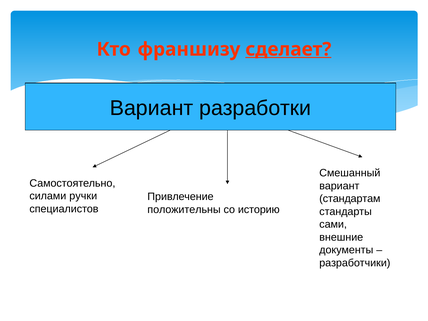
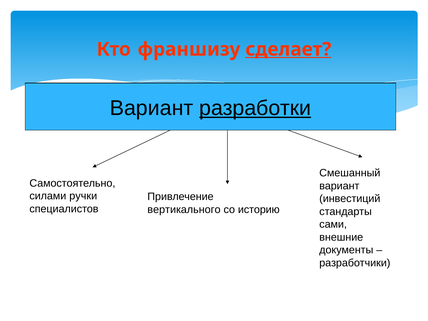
разработки underline: none -> present
стандартам: стандартам -> инвестиций
положительны: положительны -> вертикального
